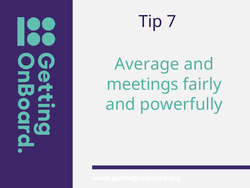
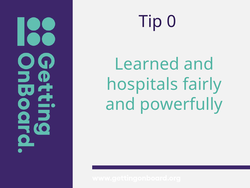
7: 7 -> 0
Average: Average -> Learned
meetings: meetings -> hospitals
